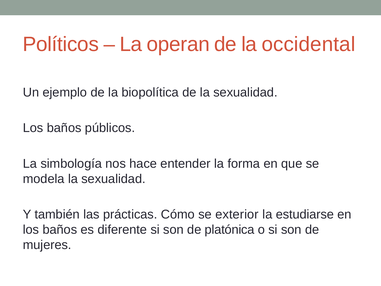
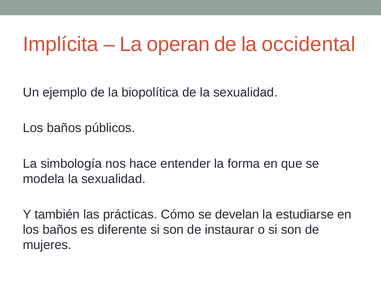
Políticos: Políticos -> Implícita
exterior: exterior -> develan
platónica: platónica -> instaurar
